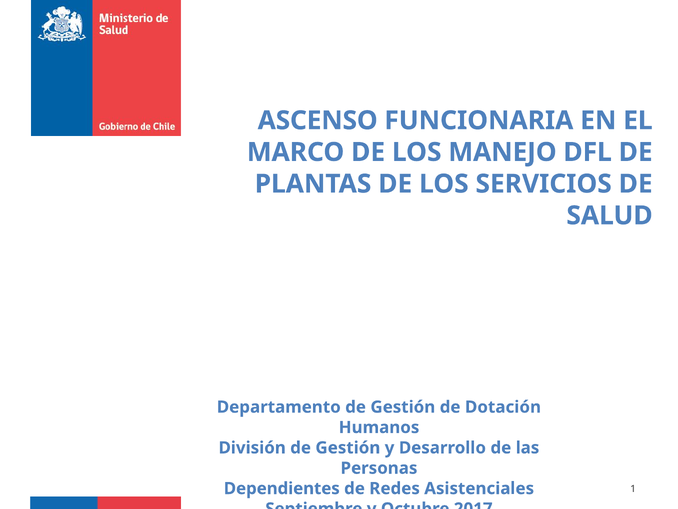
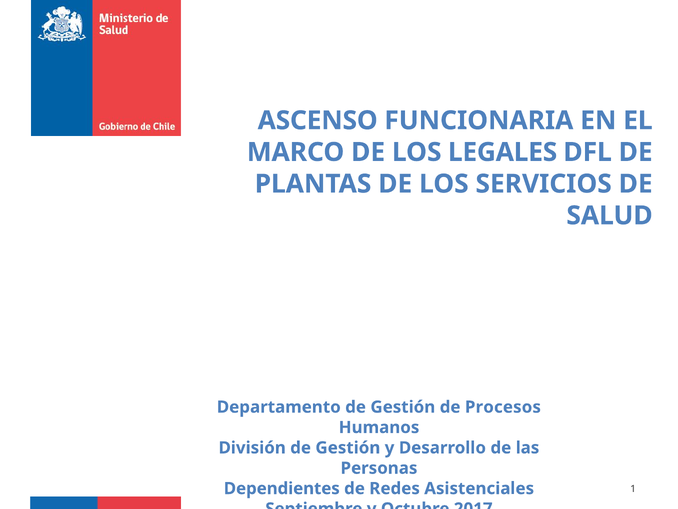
MANEJO: MANEJO -> LEGALES
Dotación: Dotación -> Procesos
